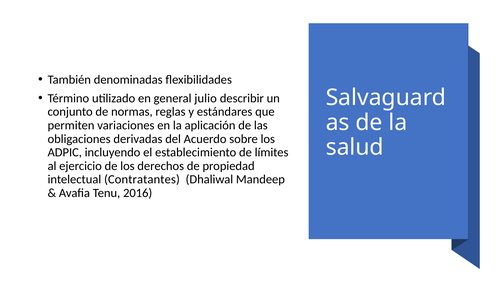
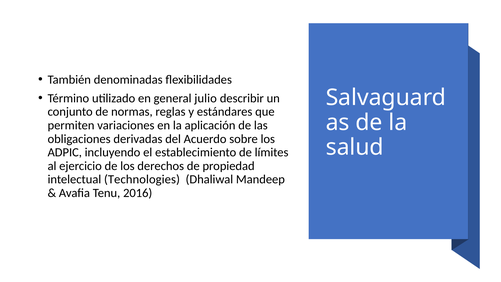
Contratantes: Contratantes -> Technologies
